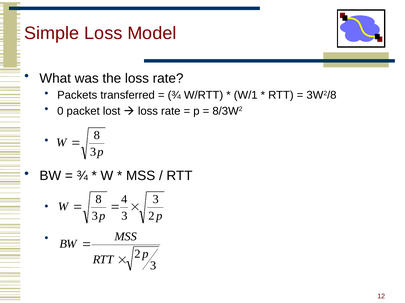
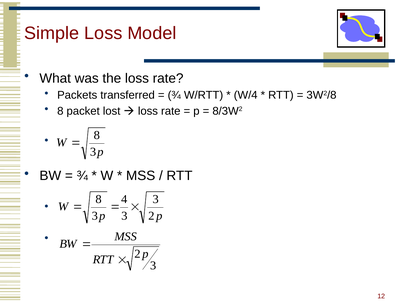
W/1: W/1 -> W/4
0 at (60, 111): 0 -> 8
